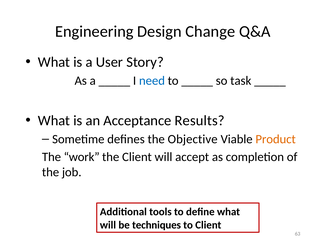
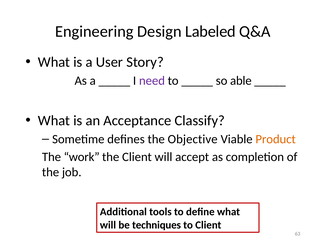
Change: Change -> Labeled
need colour: blue -> purple
task: task -> able
Results: Results -> Classify
